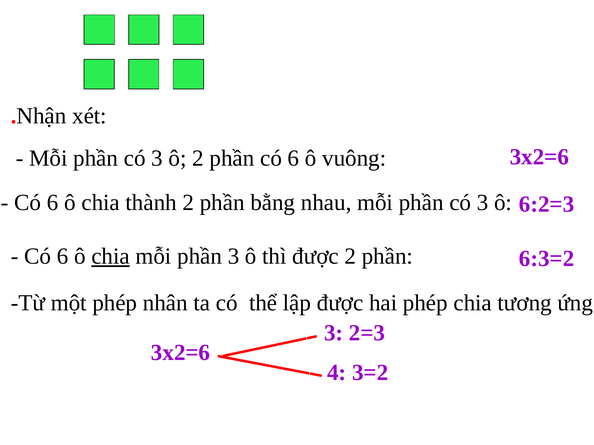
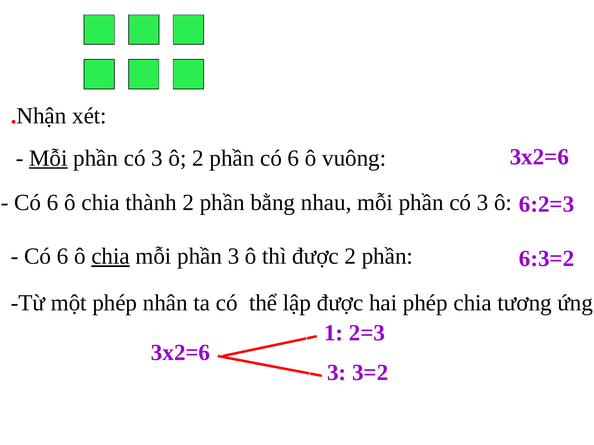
Mỗi at (48, 158) underline: none -> present
3 at (334, 333): 3 -> 1
4 at (337, 373): 4 -> 3
